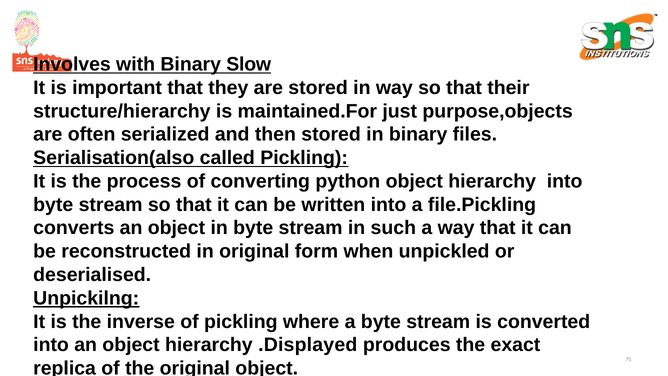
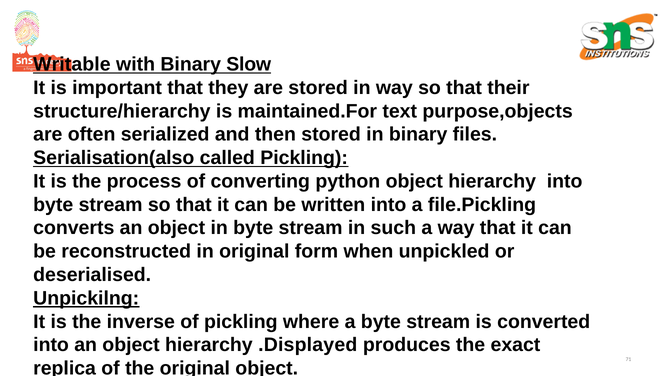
Involves: Involves -> Writable
just: just -> text
